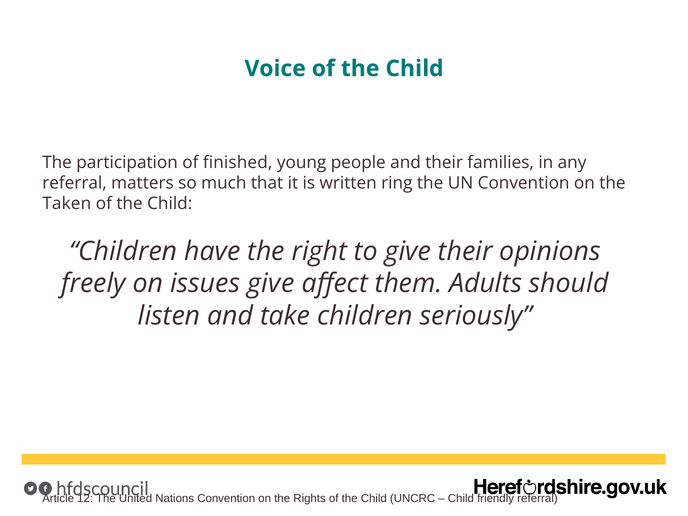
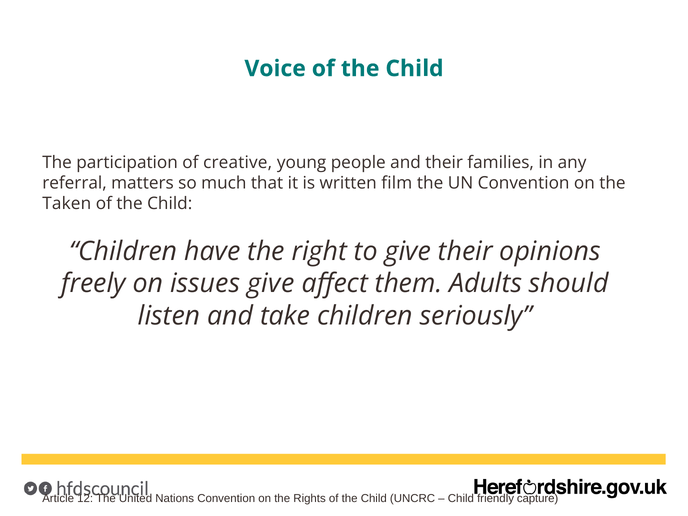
finished: finished -> creative
ring: ring -> film
friendly referral: referral -> capture
